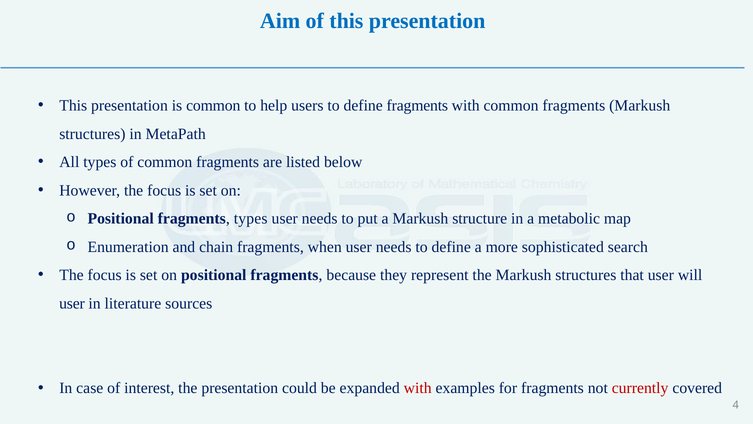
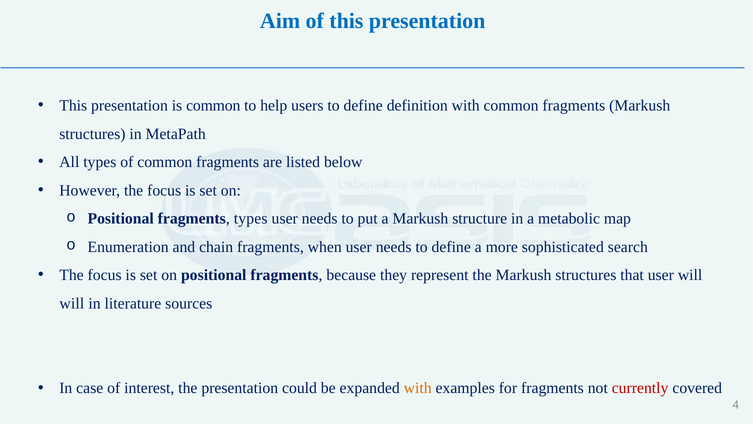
define fragments: fragments -> definition
user at (72, 303): user -> will
with at (418, 388) colour: red -> orange
